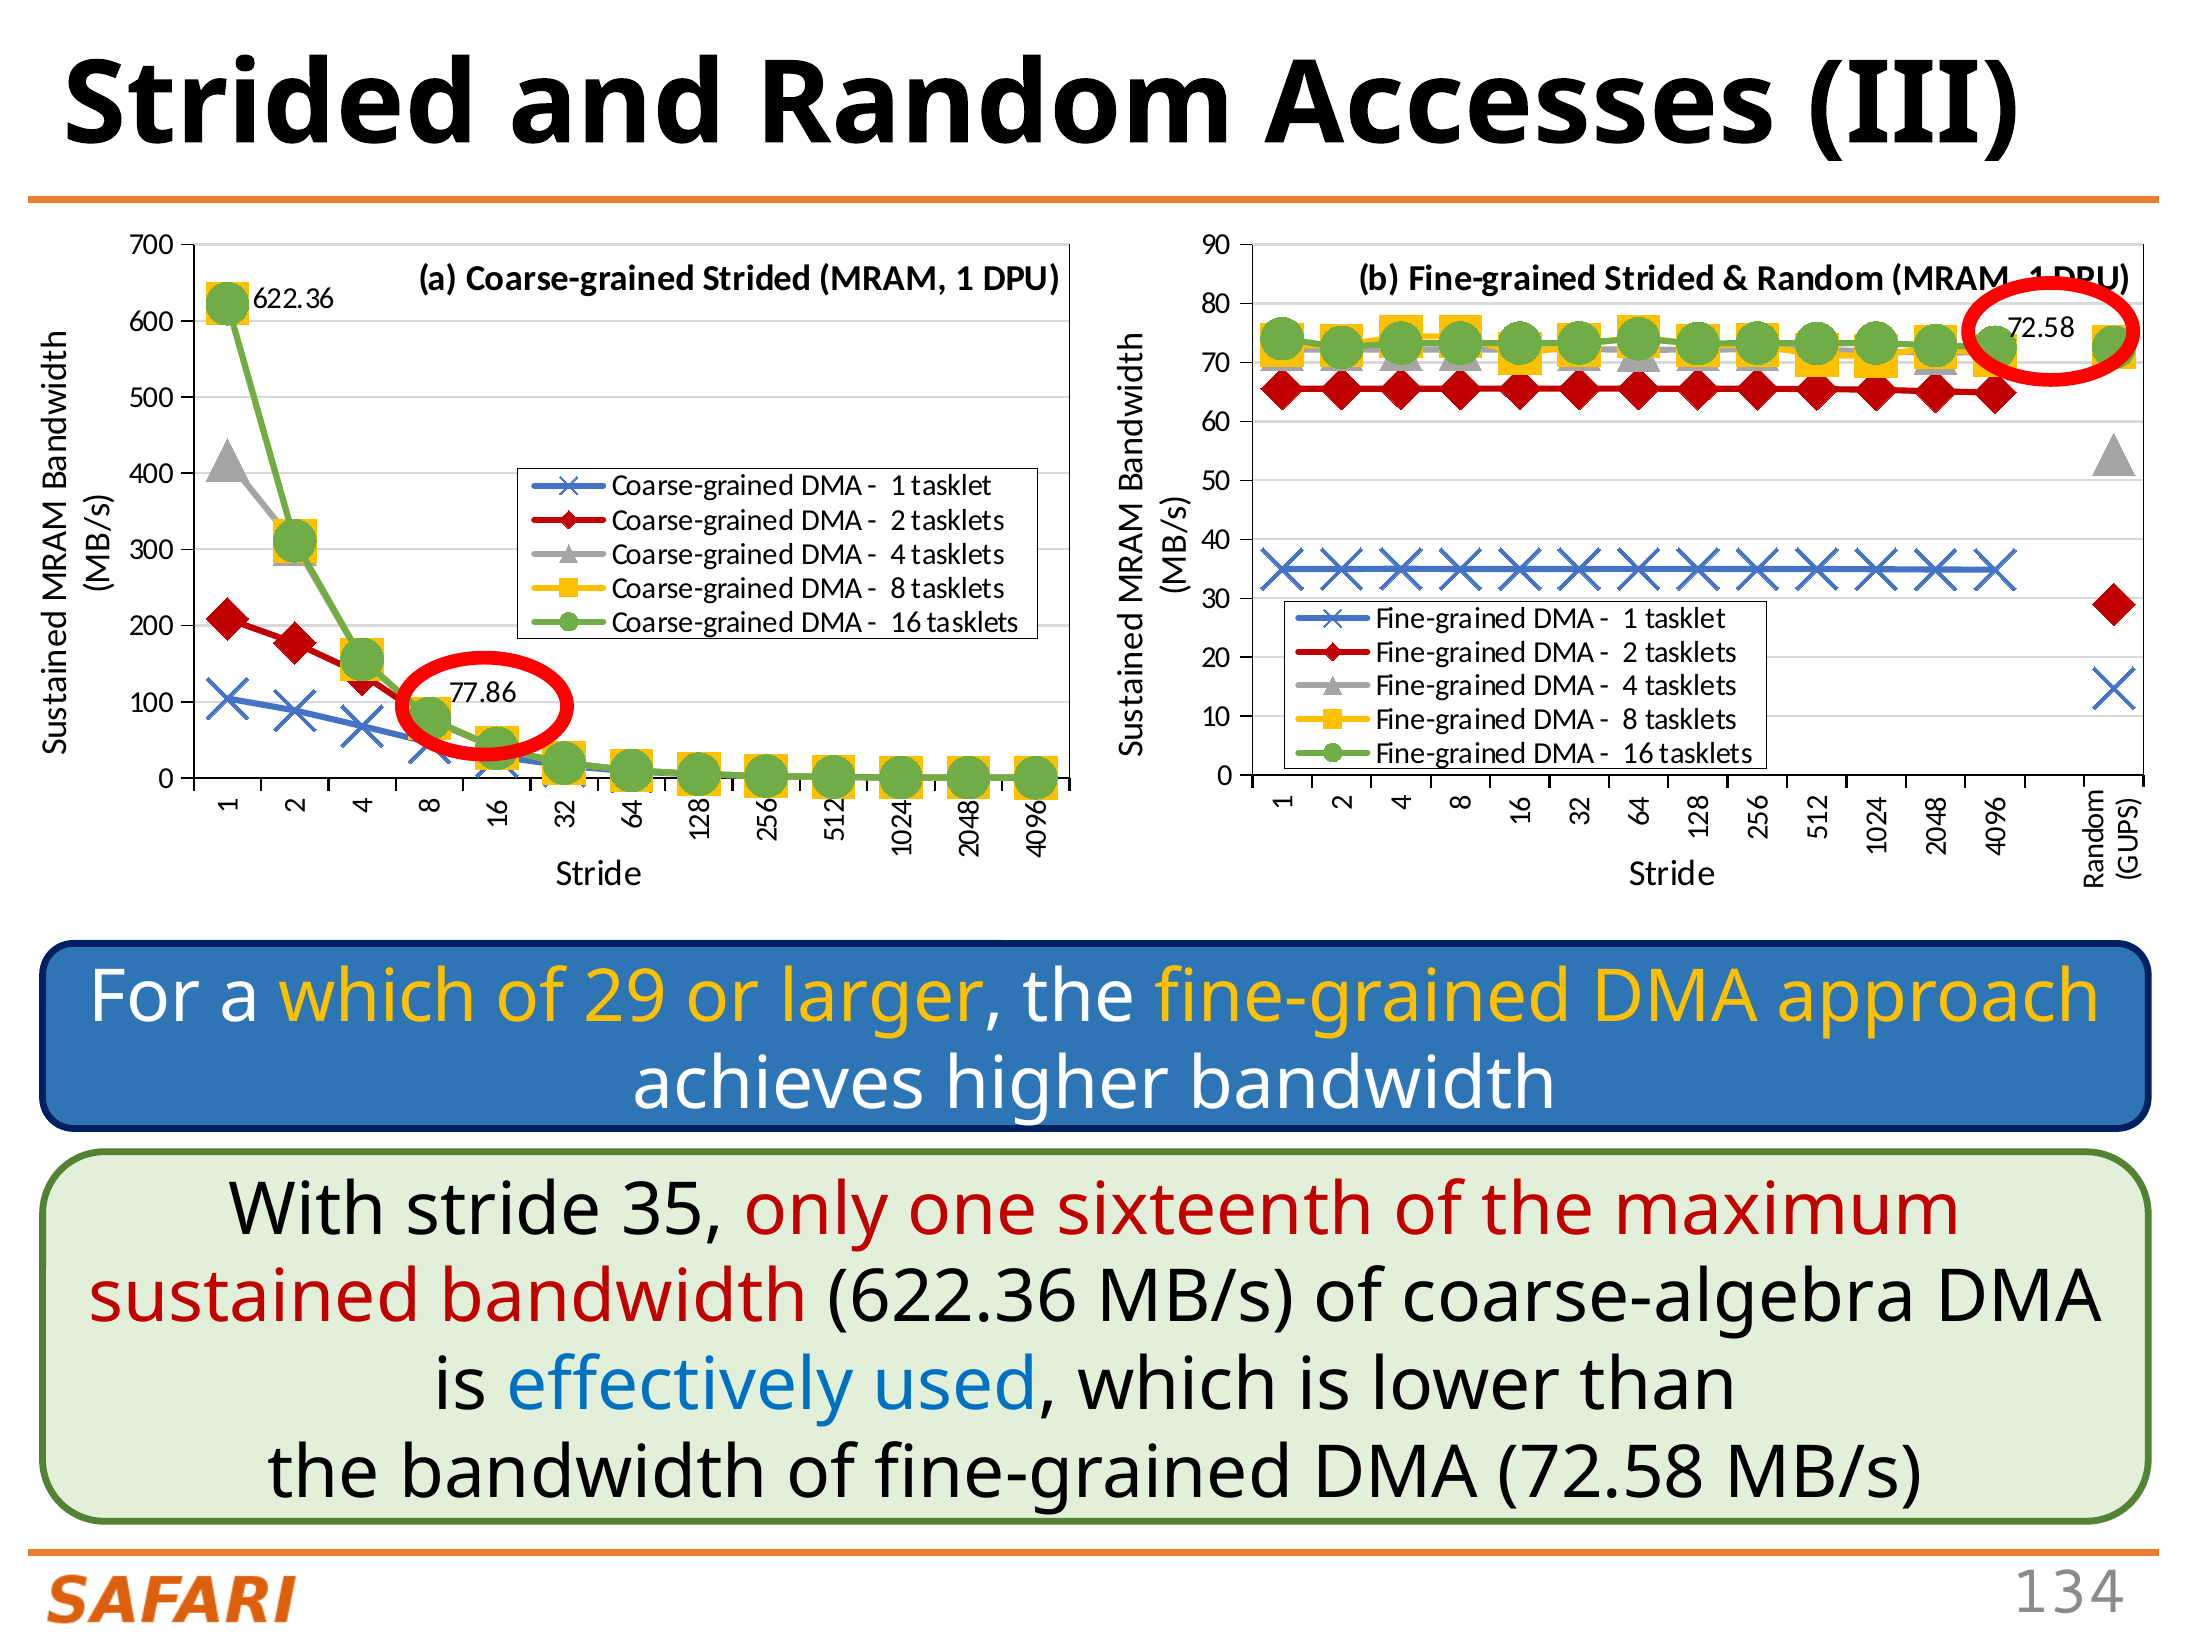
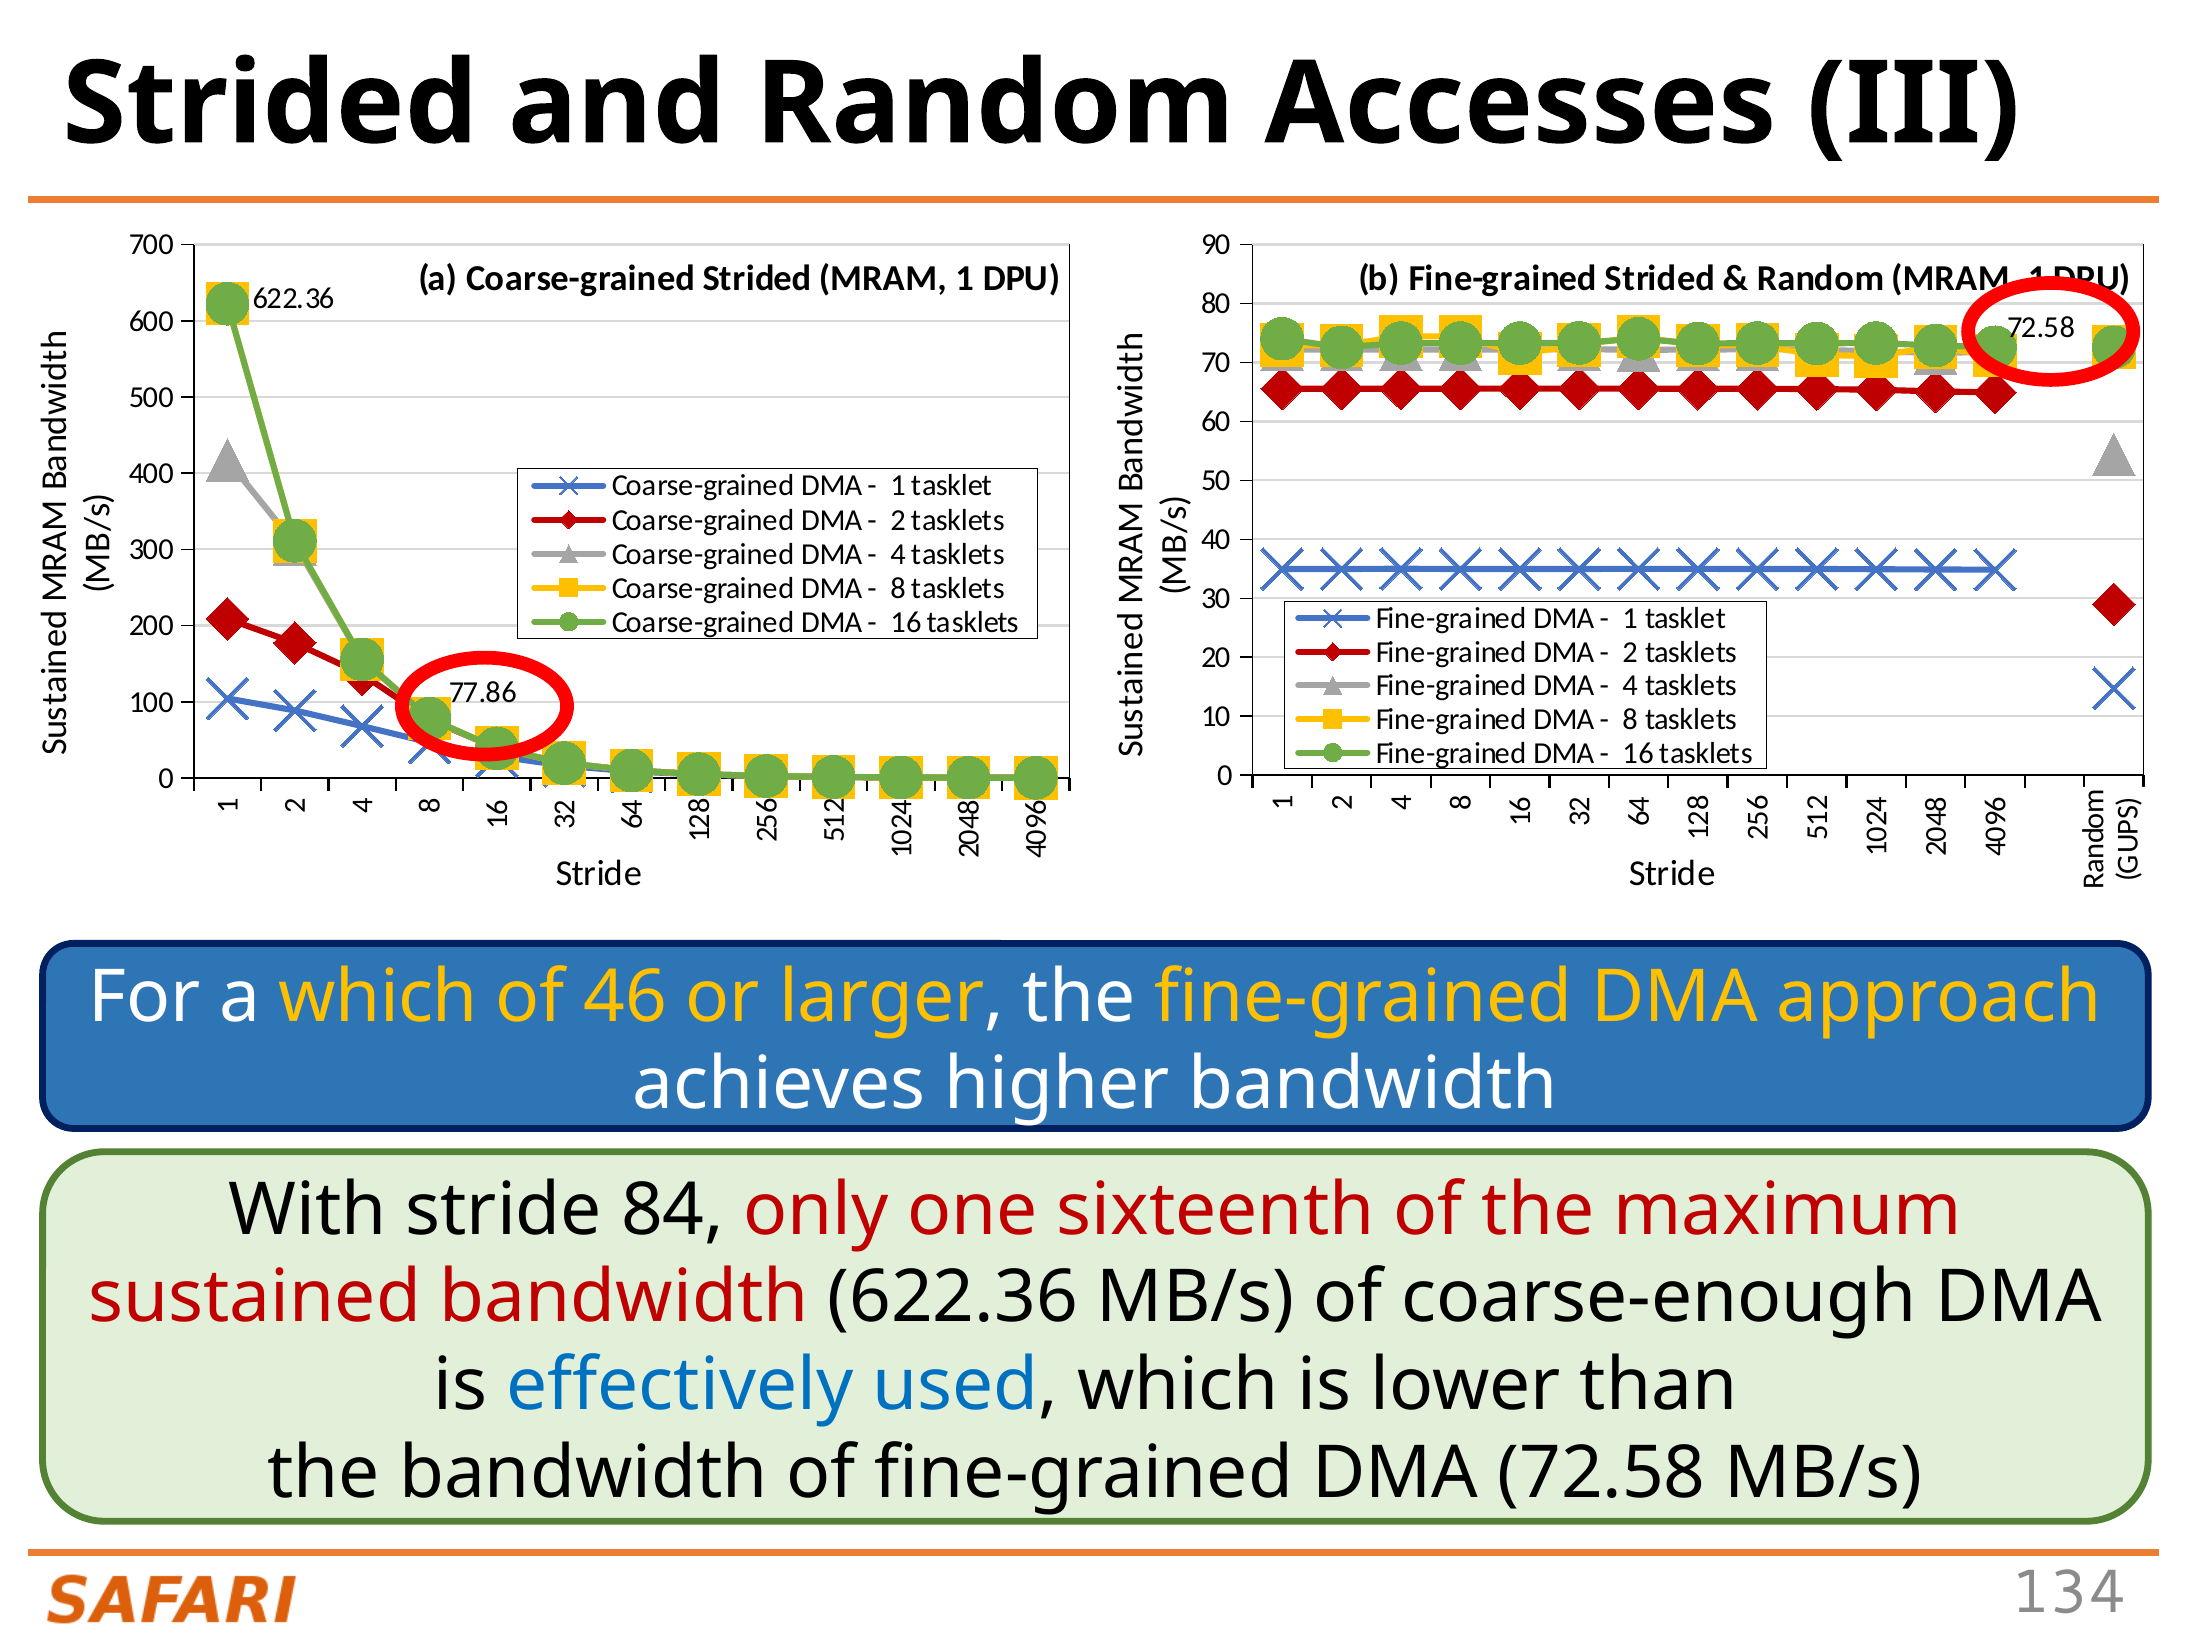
29: 29 -> 46
35: 35 -> 84
coarse-algebra: coarse-algebra -> coarse-enough
